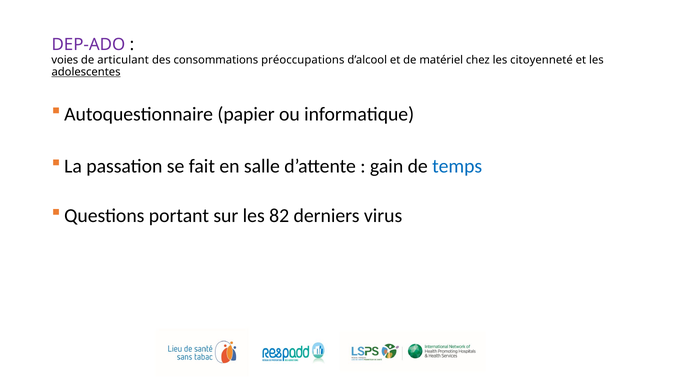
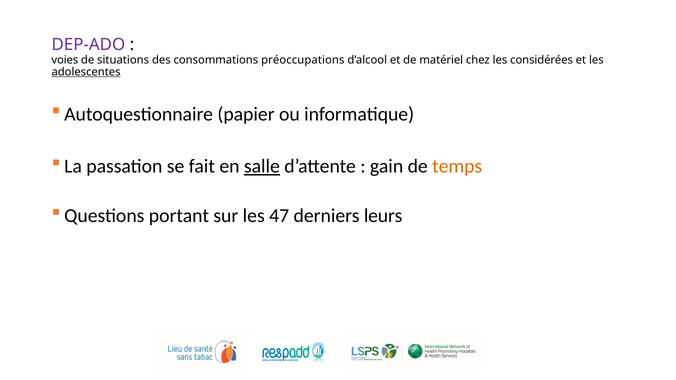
articulant: articulant -> situations
citoyenneté: citoyenneté -> considérées
salle underline: none -> present
temps colour: blue -> orange
82: 82 -> 47
virus: virus -> leurs
